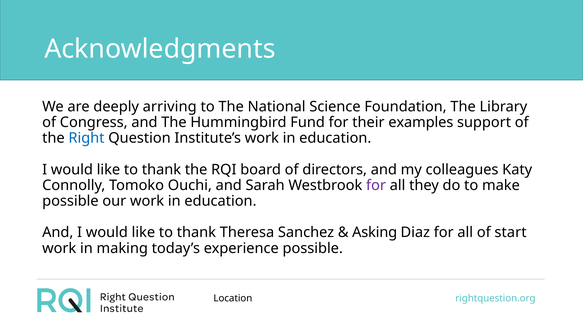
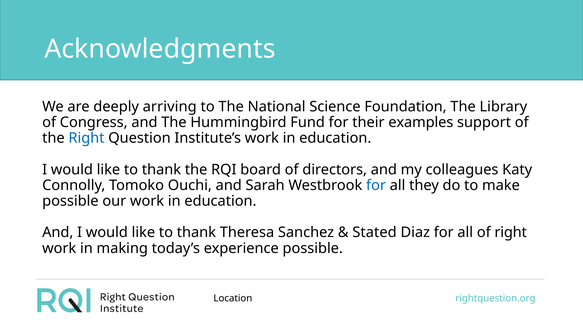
for at (376, 185) colour: purple -> blue
Asking: Asking -> Stated
of start: start -> right
